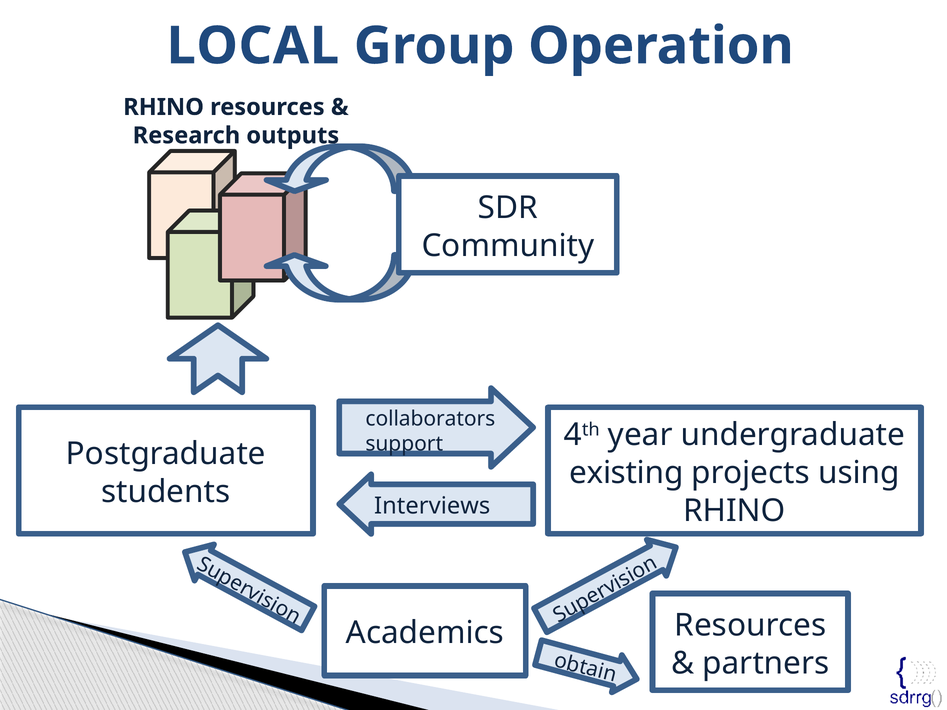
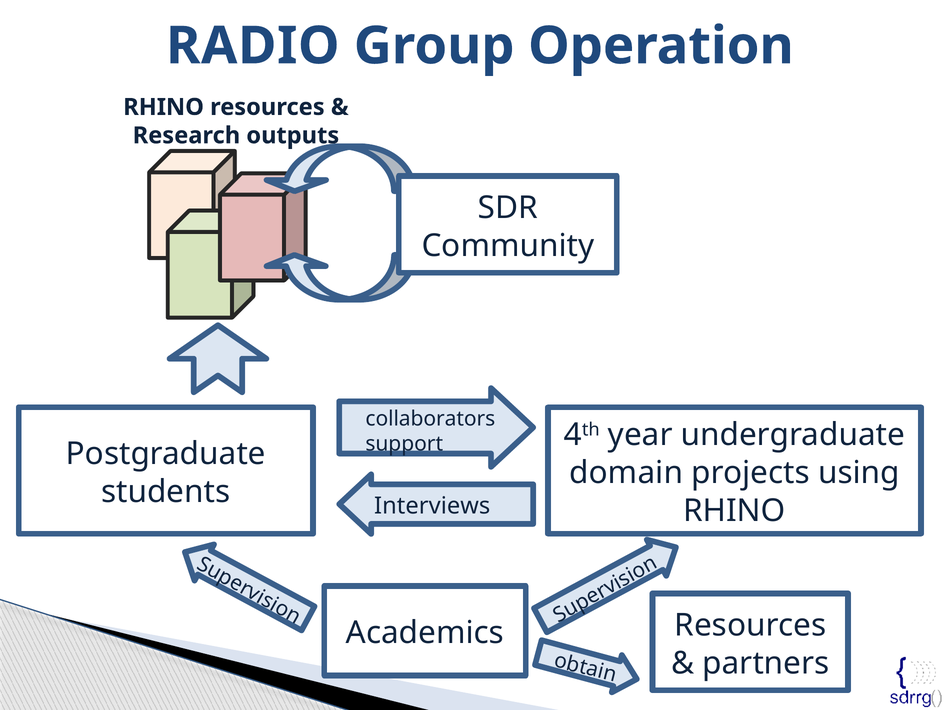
LOCAL: LOCAL -> RADIO
existing: existing -> domain
